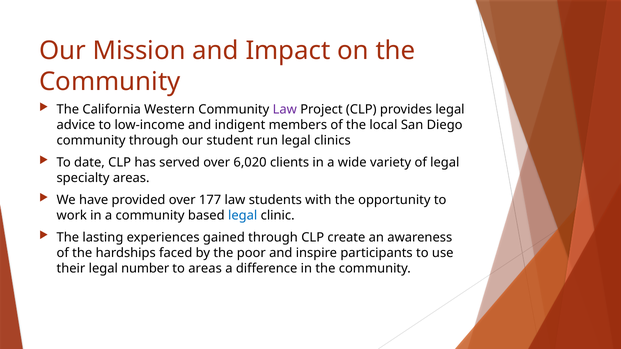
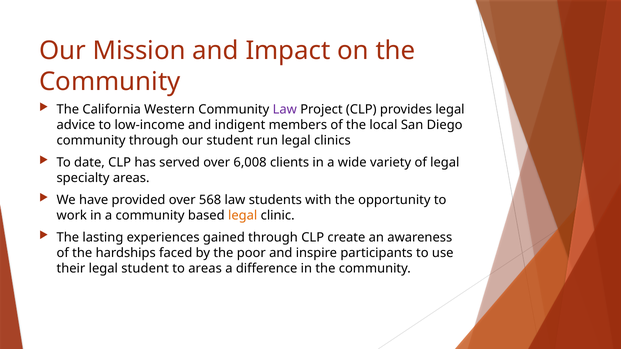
6,020: 6,020 -> 6,008
177: 177 -> 568
legal at (243, 216) colour: blue -> orange
legal number: number -> student
